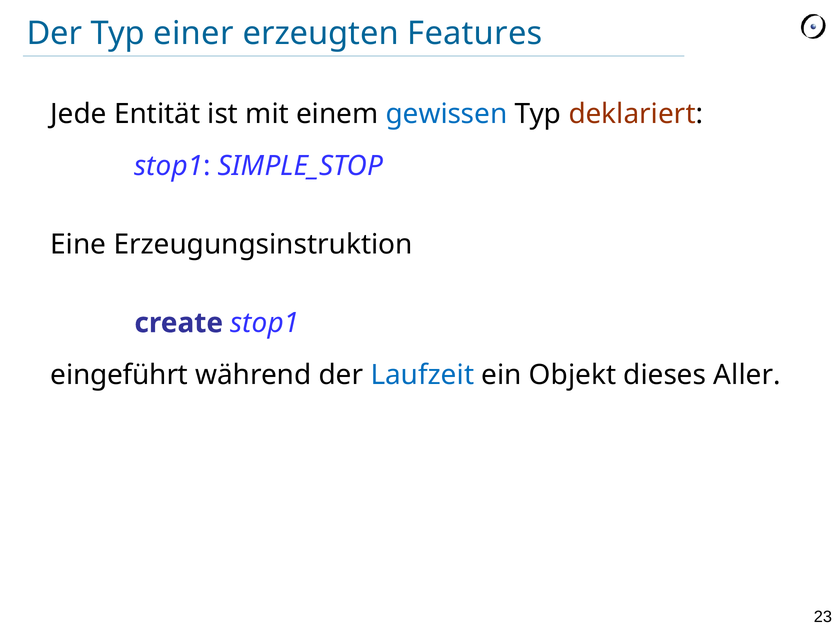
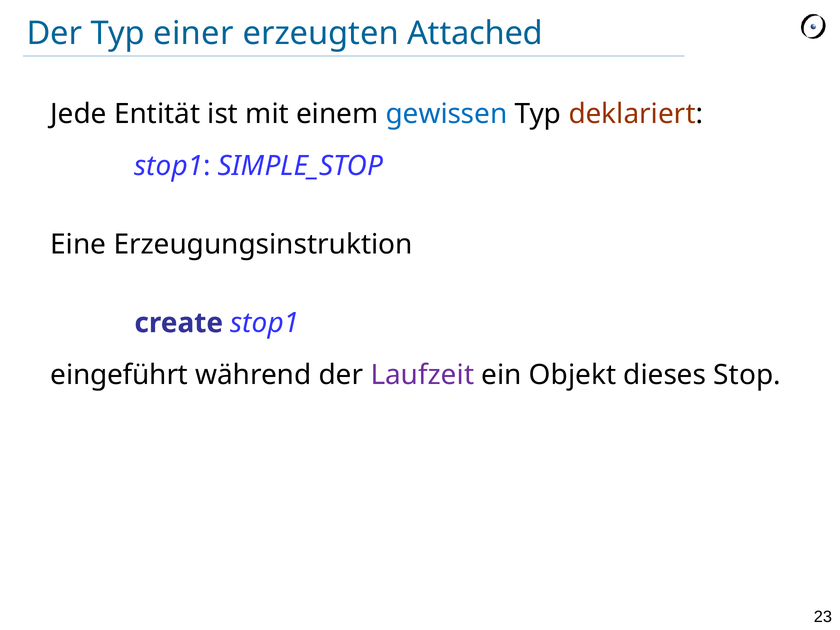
Features: Features -> Attached
Laufzeit colour: blue -> purple
Aller: Aller -> Stop
